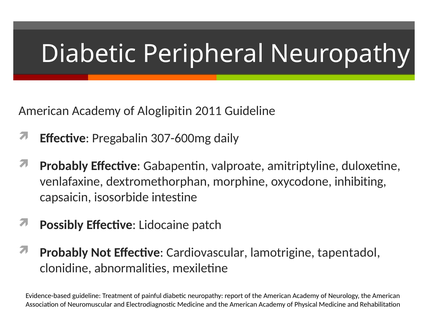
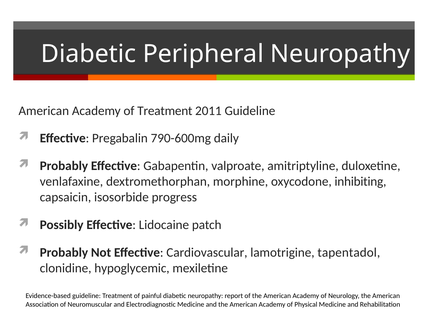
of Aloglipitin: Aloglipitin -> Treatment
307-600mg: 307-600mg -> 790-600mg
intestine: intestine -> progress
abnormalities: abnormalities -> hypoglycemic
